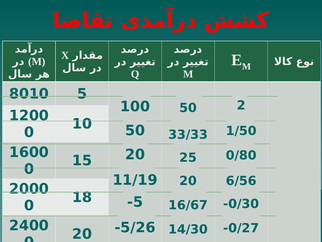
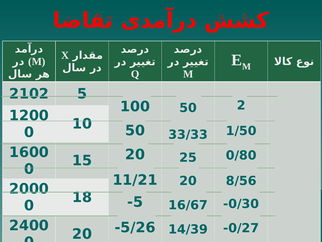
8010: 8010 -> 2102
11/19: 11/19 -> 11/21
6/56: 6/56 -> 8/56
14/30: 14/30 -> 14/39
